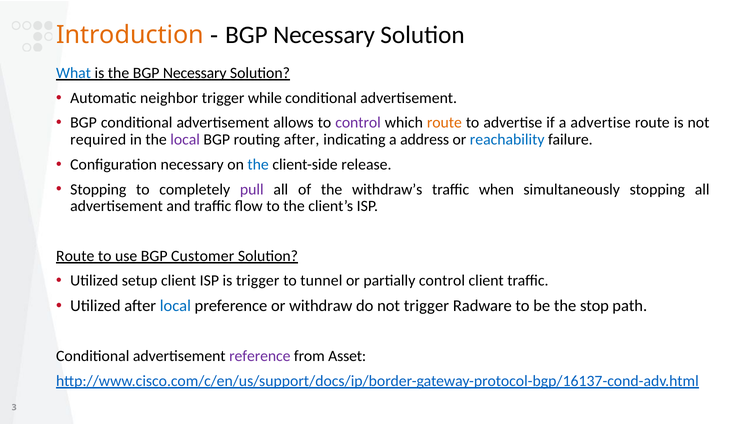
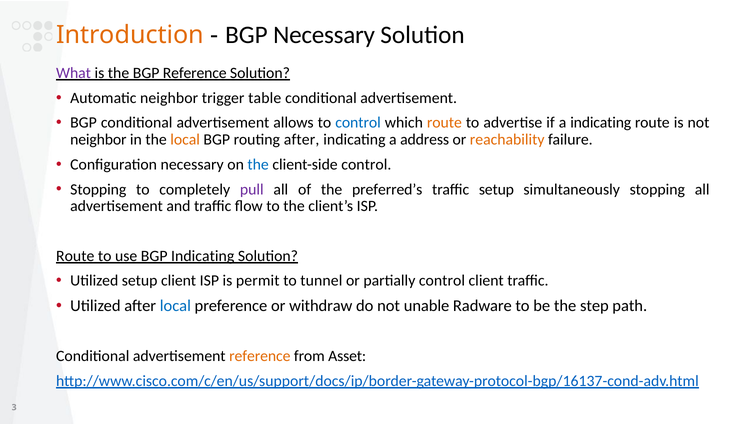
What colour: blue -> purple
the BGP Necessary: Necessary -> Reference
while: while -> table
control at (358, 123) colour: purple -> blue
a advertise: advertise -> indicating
required at (98, 140): required -> neighbor
local at (185, 140) colour: purple -> orange
reachability colour: blue -> orange
client-side release: release -> control
withdraw’s: withdraw’s -> preferred’s
traffic when: when -> setup
BGP Customer: Customer -> Indicating
is trigger: trigger -> permit
not trigger: trigger -> unable
stop: stop -> step
reference at (260, 357) colour: purple -> orange
